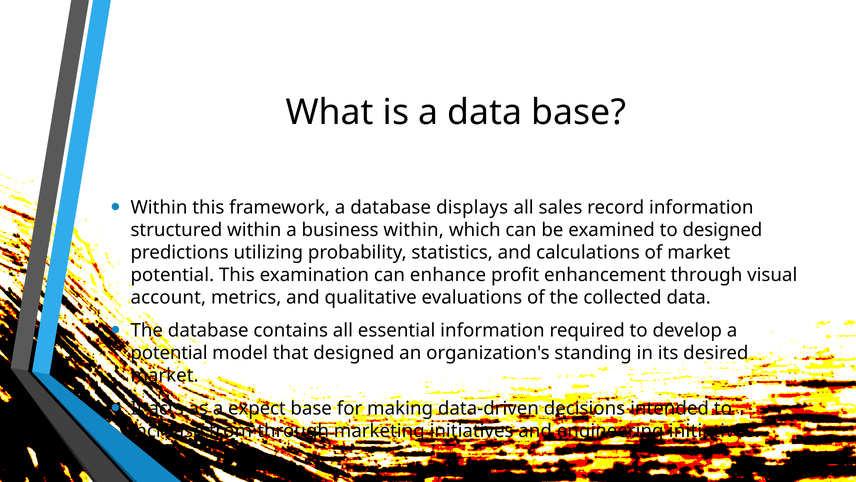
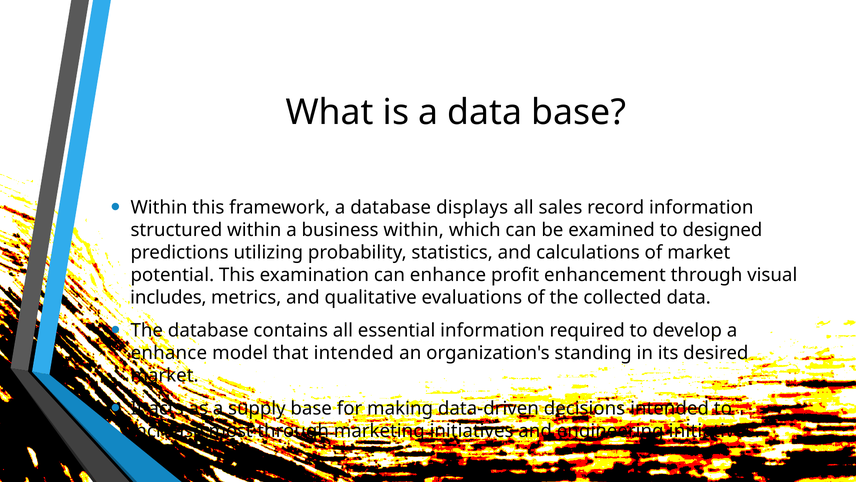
account: account -> includes
potential at (169, 353): potential -> enhance
that designed: designed -> intended
expect: expect -> supply
from: from -> most
